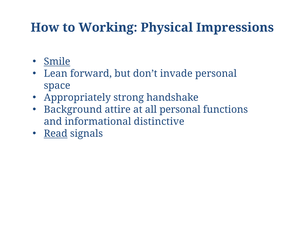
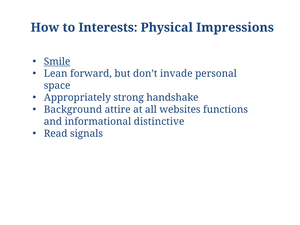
Working: Working -> Interests
all personal: personal -> websites
Read underline: present -> none
